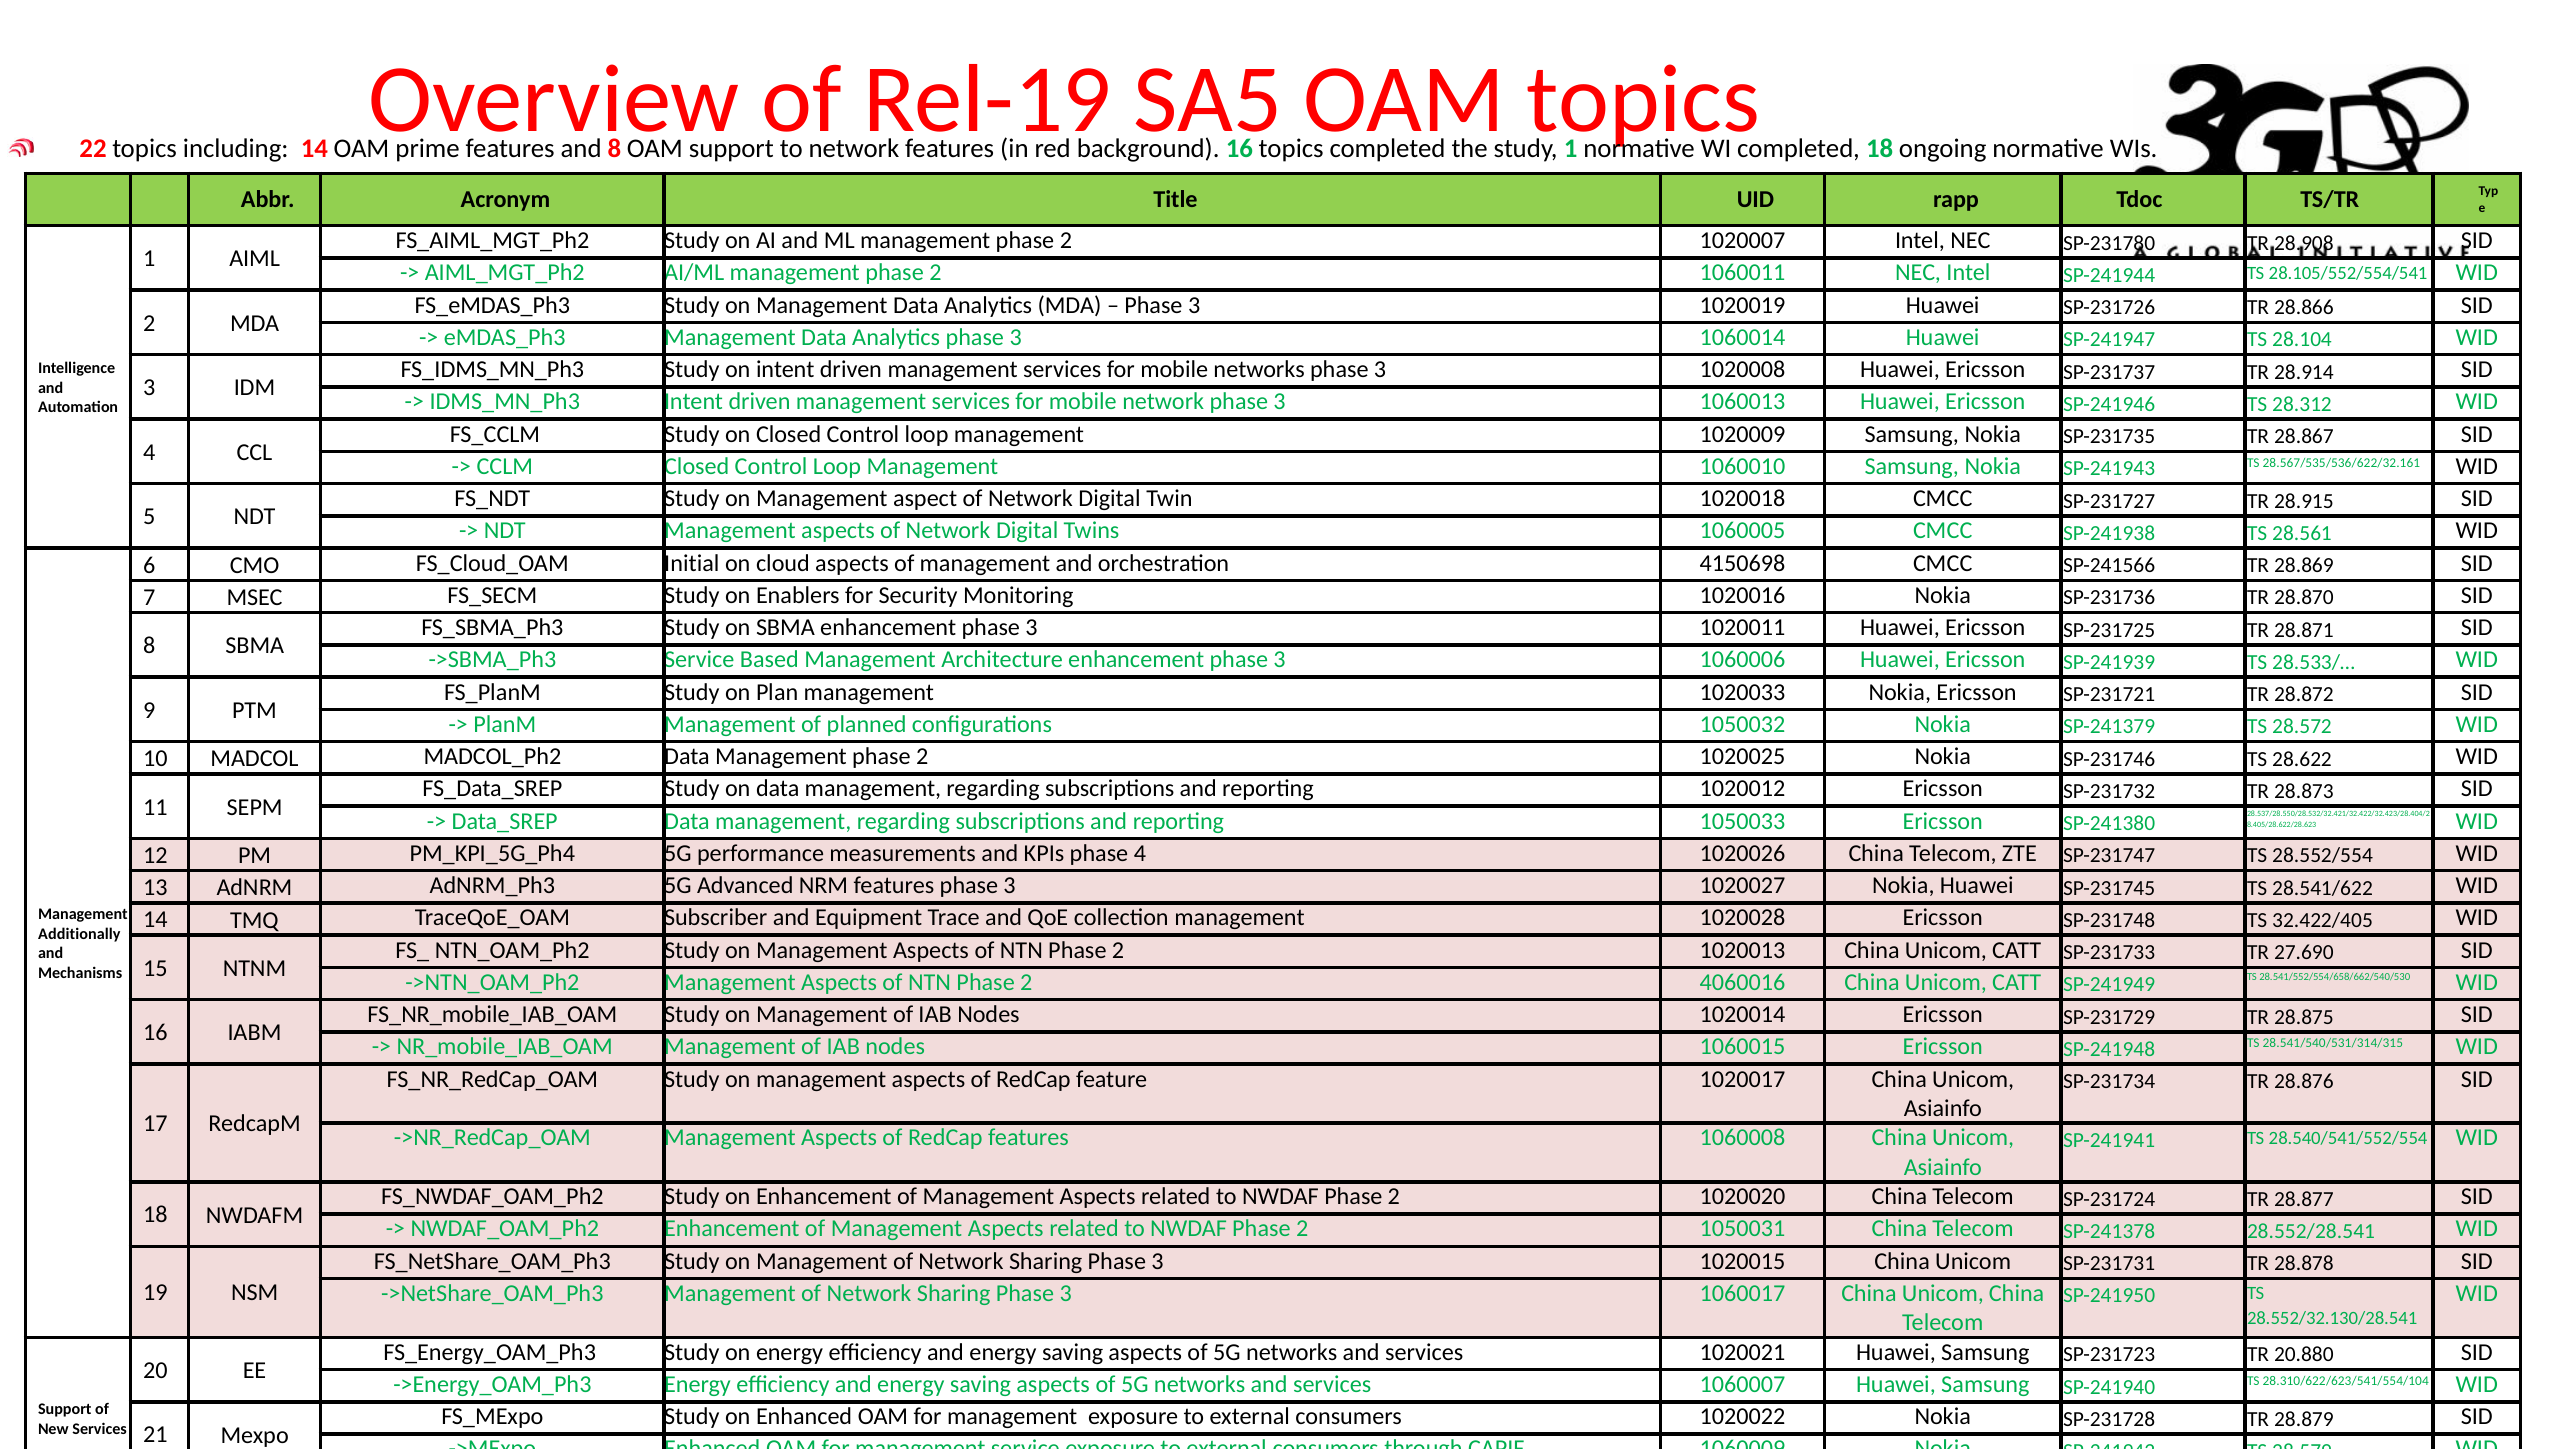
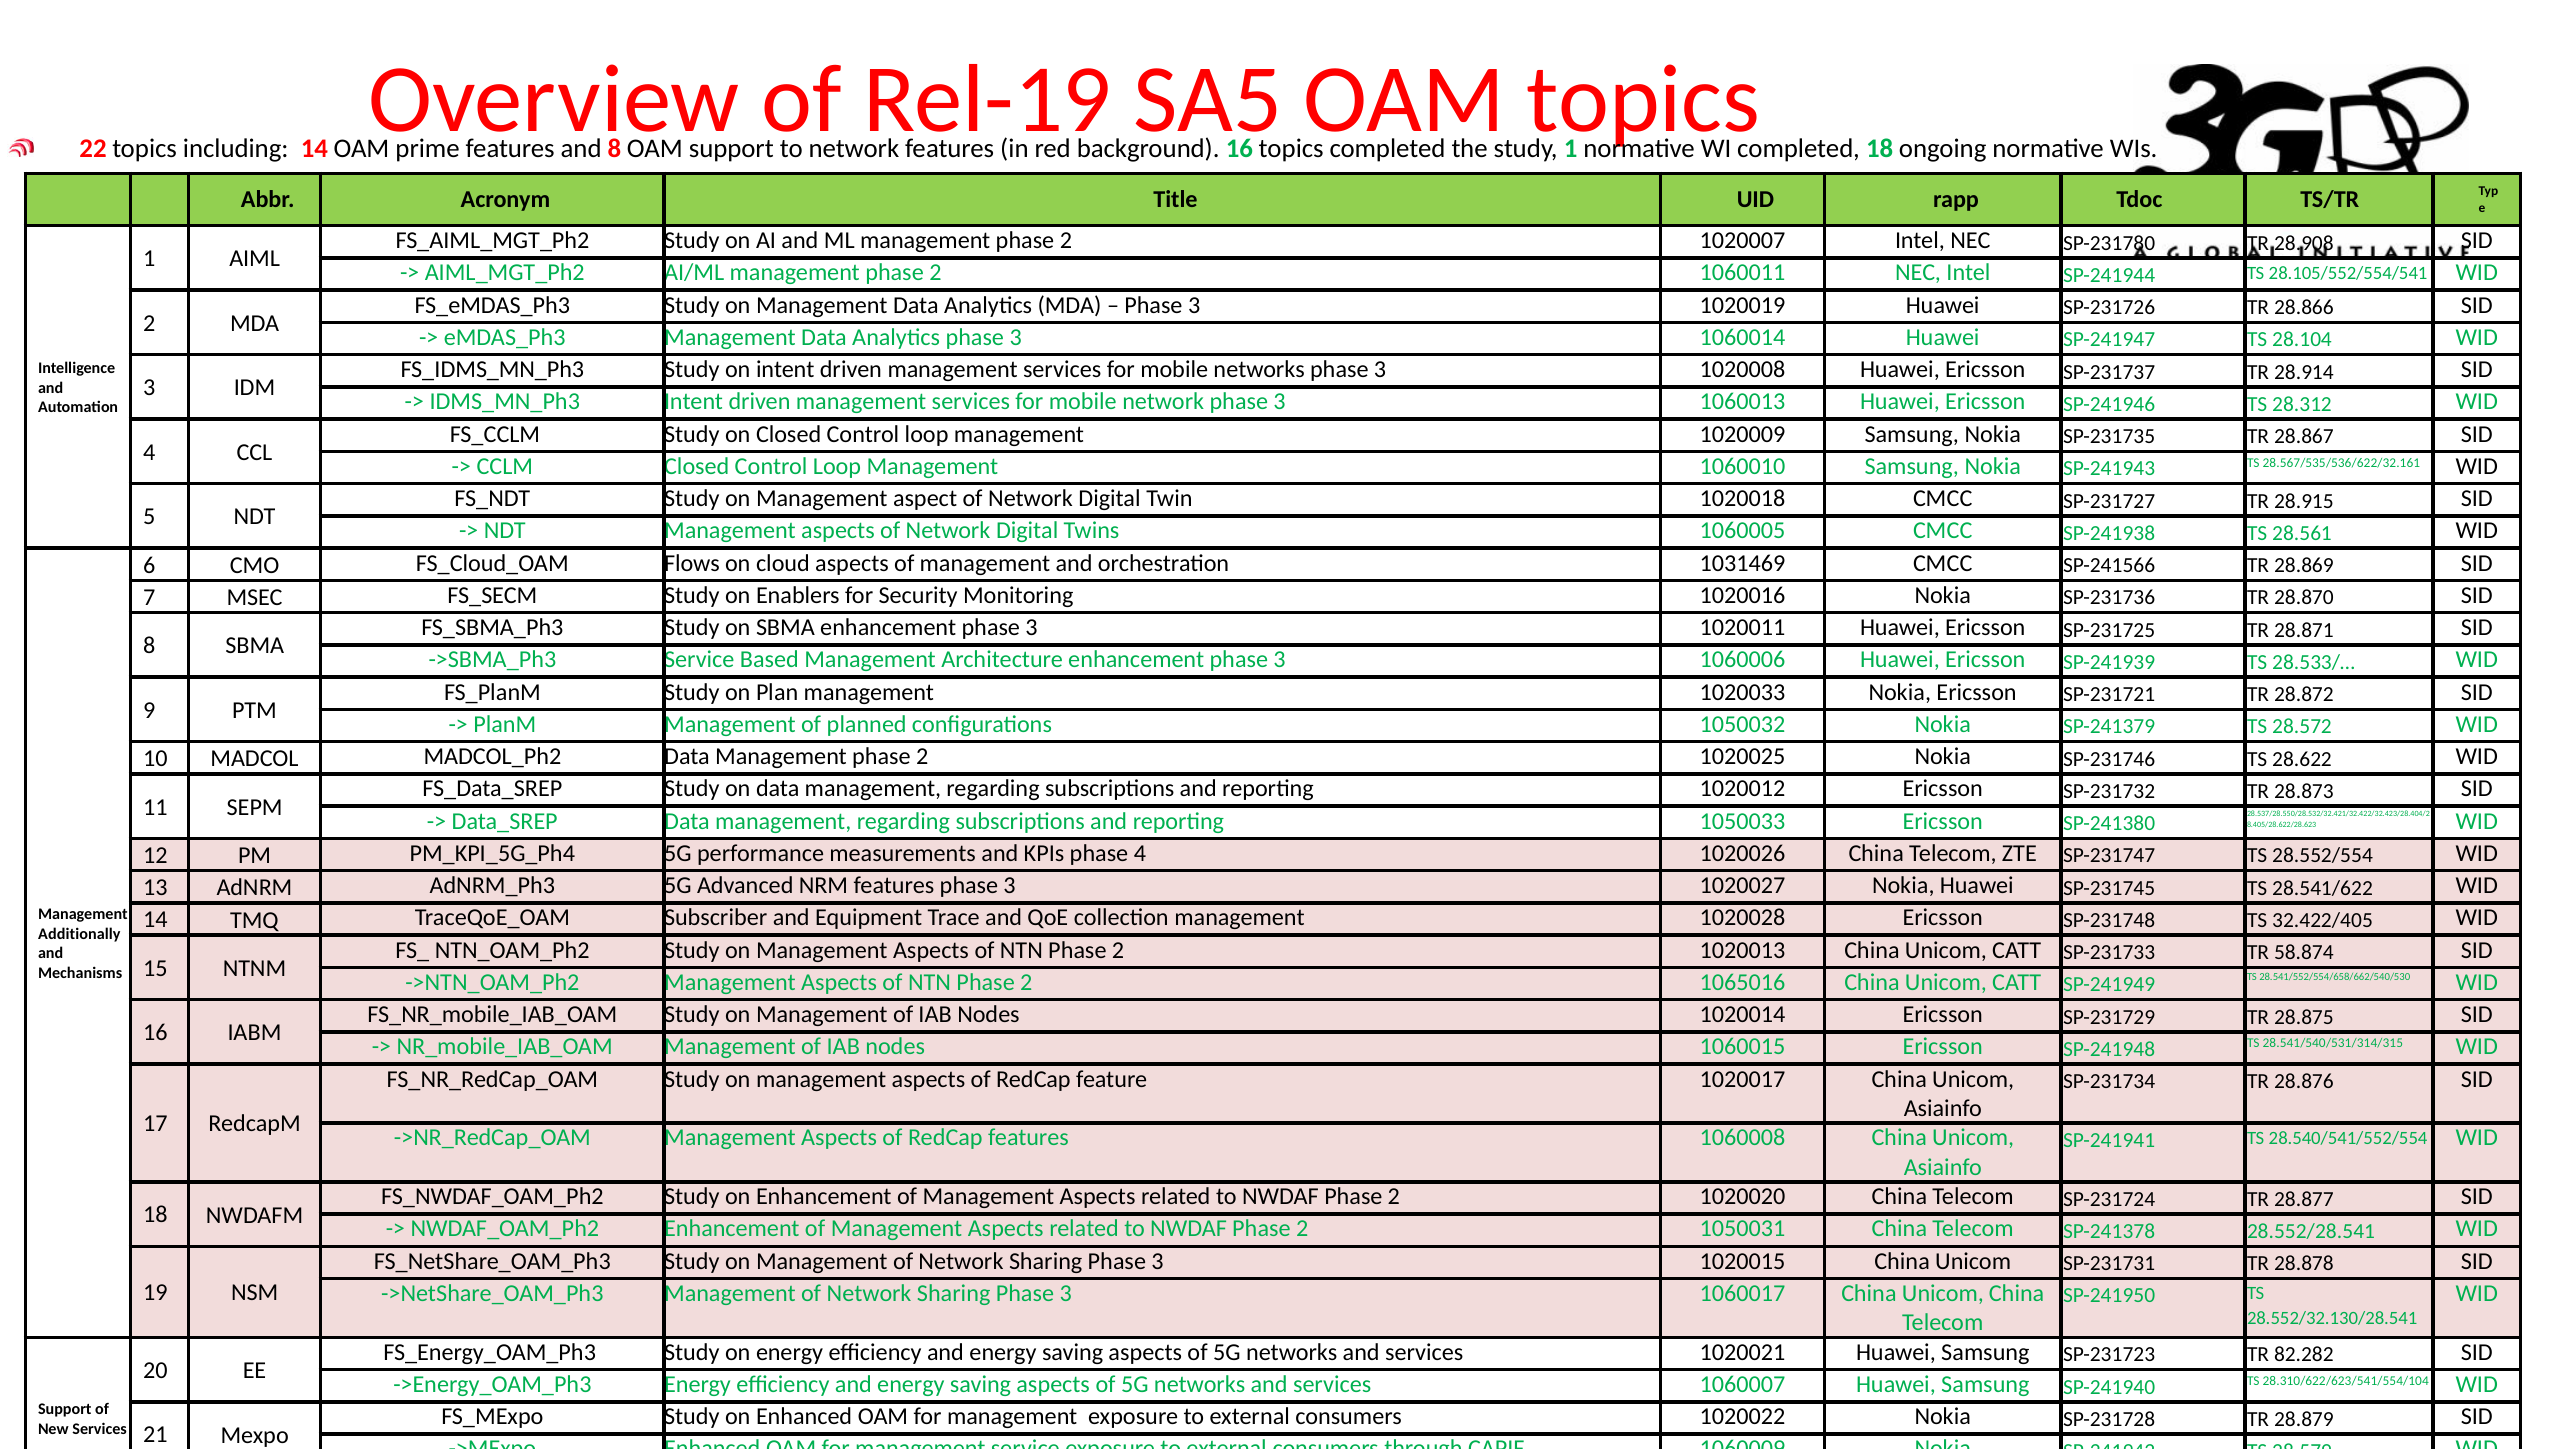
Initial: Initial -> Flows
4150698: 4150698 -> 1031469
27.690: 27.690 -> 58.874
4060016: 4060016 -> 1065016
20.880: 20.880 -> 82.282
